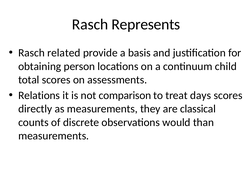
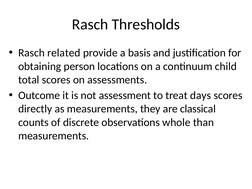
Represents: Represents -> Thresholds
Relations: Relations -> Outcome
comparison: comparison -> assessment
would: would -> whole
